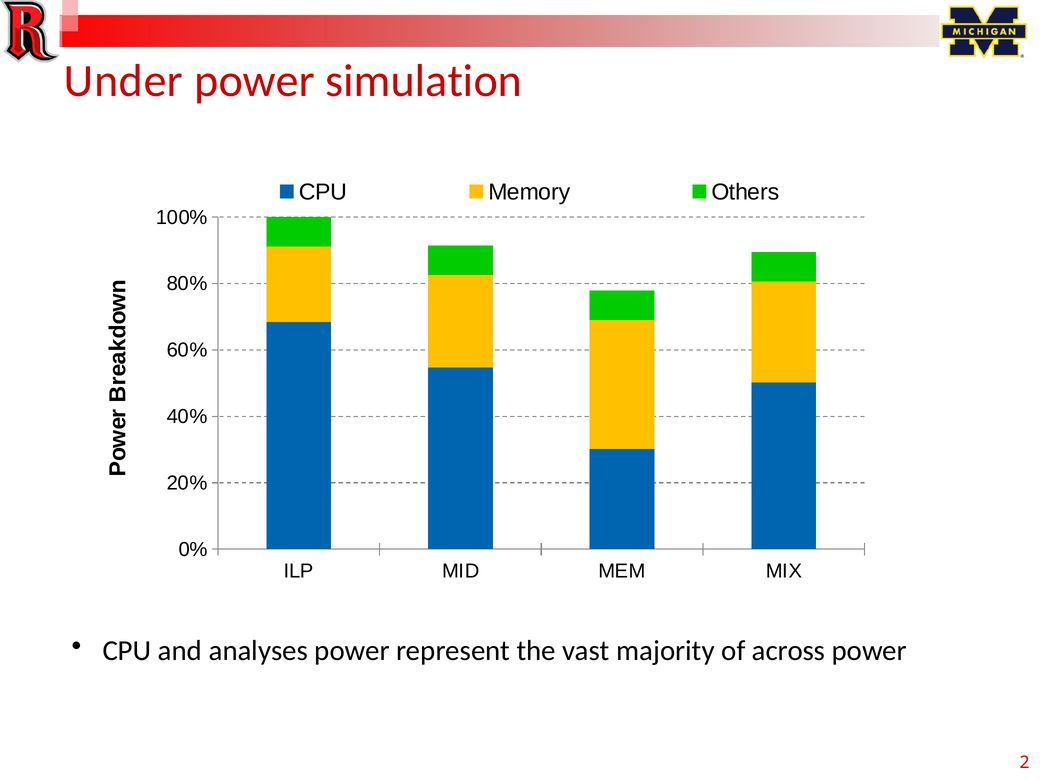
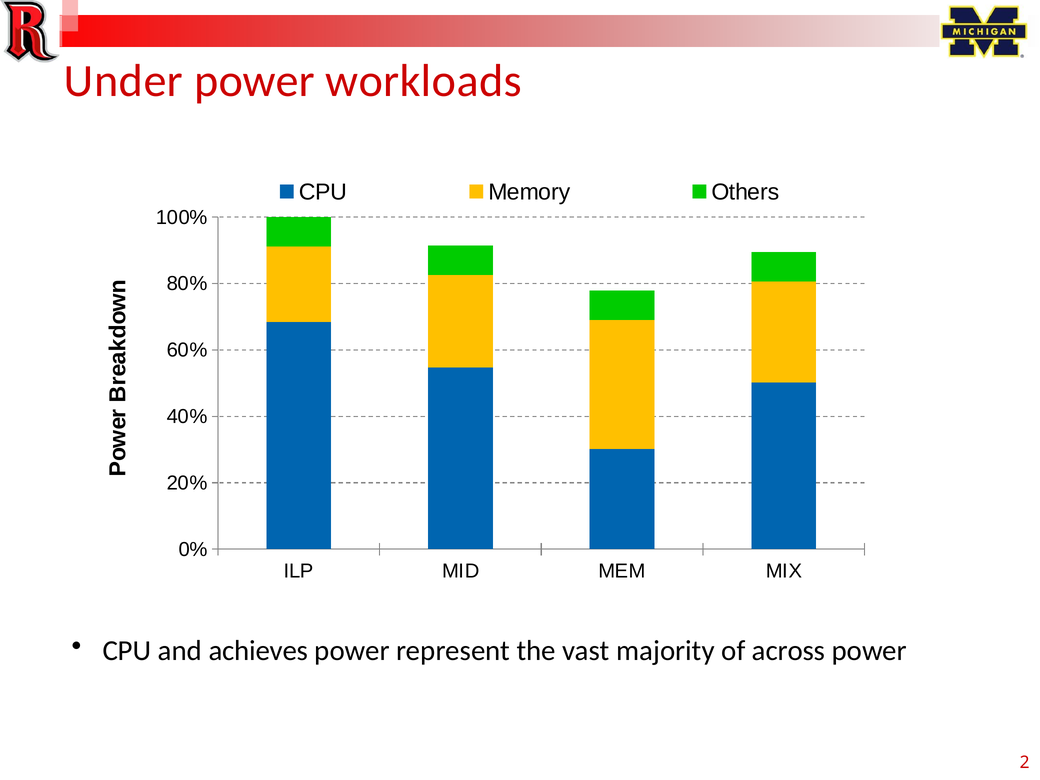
simulation: simulation -> workloads
analyses: analyses -> achieves
